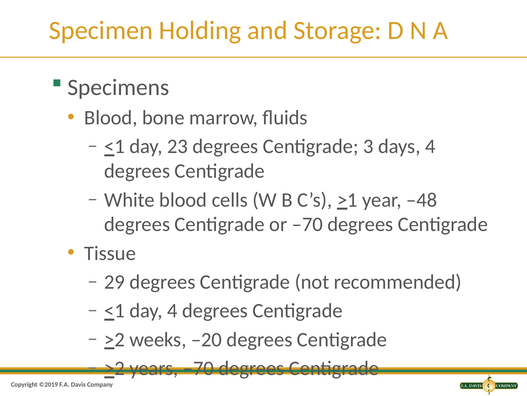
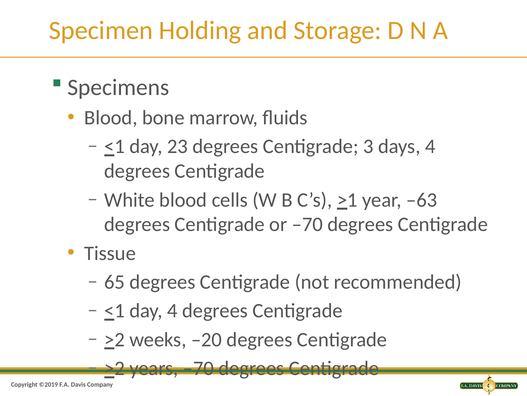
–48: –48 -> –63
29: 29 -> 65
